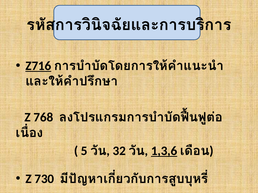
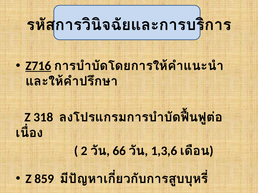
768: 768 -> 318
5: 5 -> 2
32: 32 -> 66
1,3,6 underline: present -> none
730: 730 -> 859
